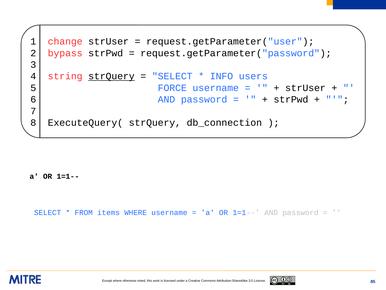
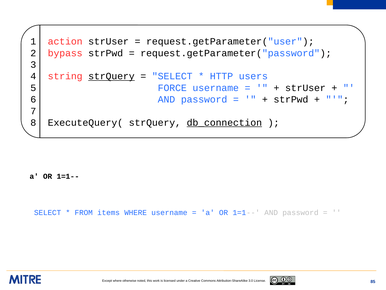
change: change -> action
INFO: INFO -> HTTP
db_connection underline: none -> present
